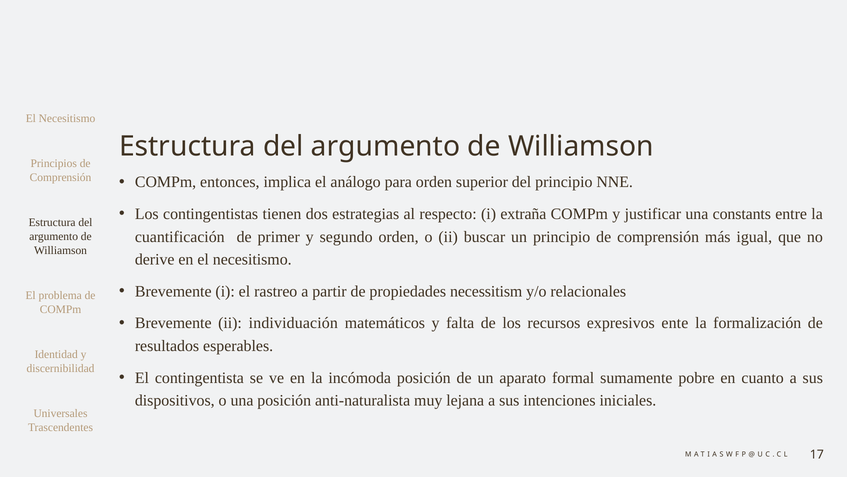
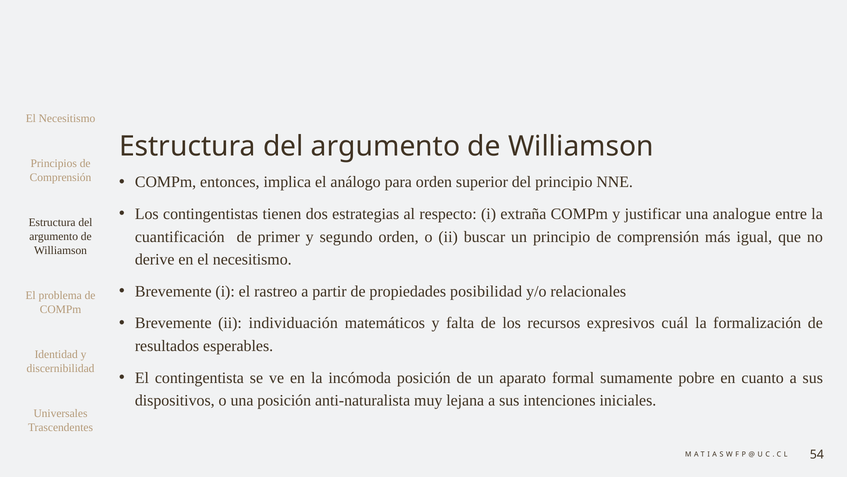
constants: constants -> analogue
necessitism: necessitism -> posibilidad
ente: ente -> cuál
17: 17 -> 54
